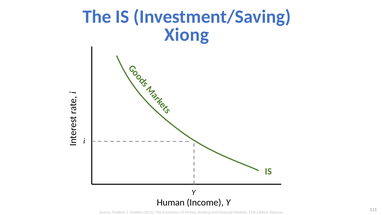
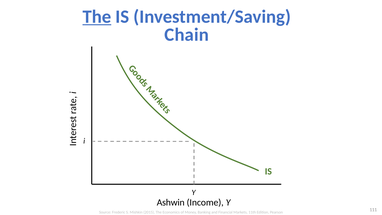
The at (97, 17) underline: none -> present
Xiong: Xiong -> Chain
Human: Human -> Ashwin
